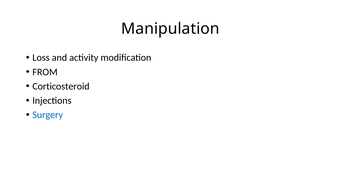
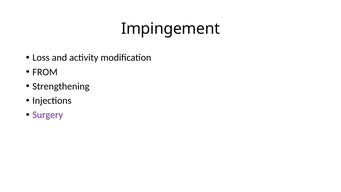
Manipulation: Manipulation -> Impingement
Corticosteroid: Corticosteroid -> Strengthening
Surgery colour: blue -> purple
